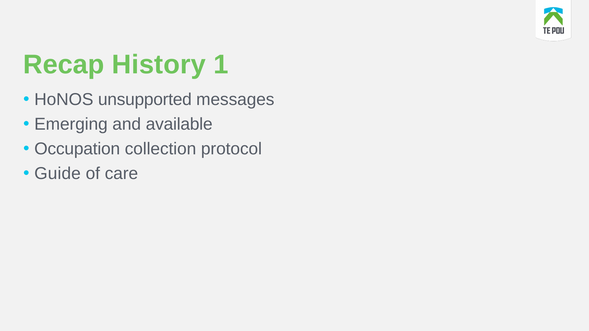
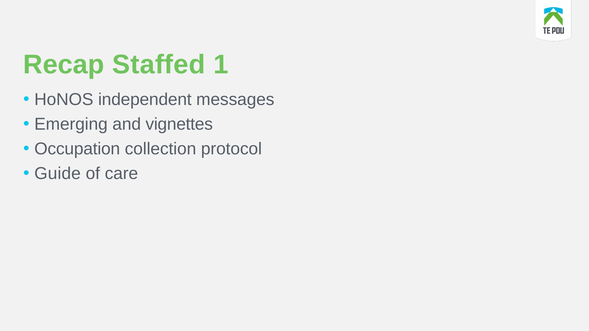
History: History -> Staffed
unsupported: unsupported -> independent
available: available -> vignettes
